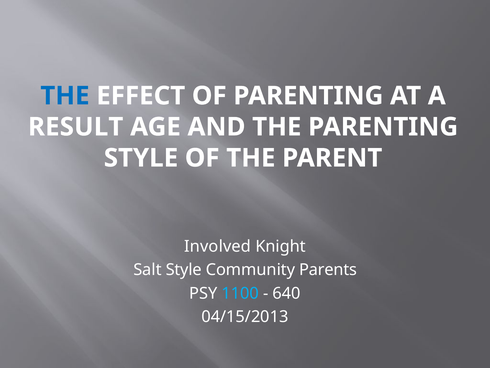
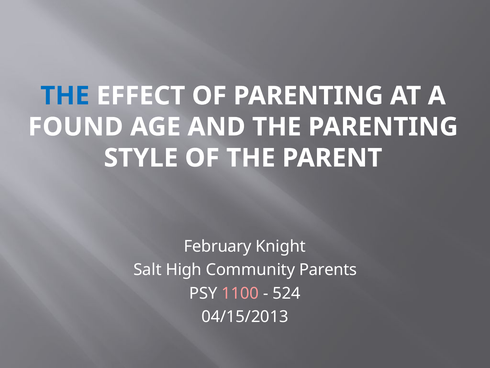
RESULT: RESULT -> FOUND
Involved: Involved -> February
Salt Style: Style -> High
1100 colour: light blue -> pink
640: 640 -> 524
